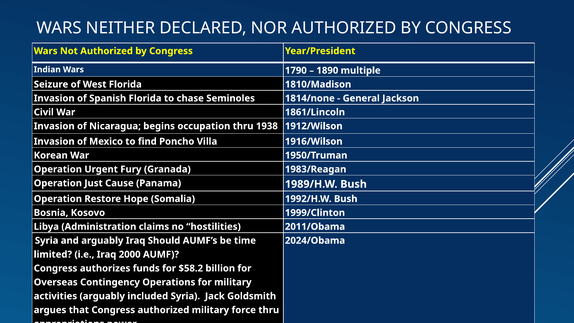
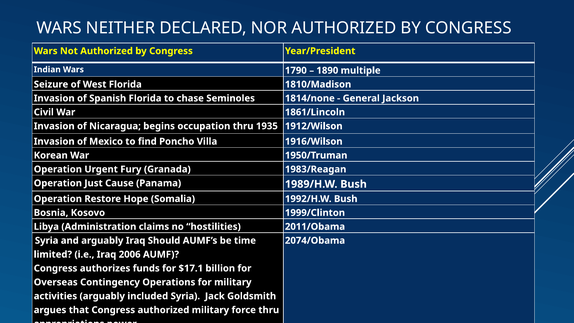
1938: 1938 -> 1935
2024/Obama: 2024/Obama -> 2074/Obama
2000: 2000 -> 2006
$58.2: $58.2 -> $17.1
